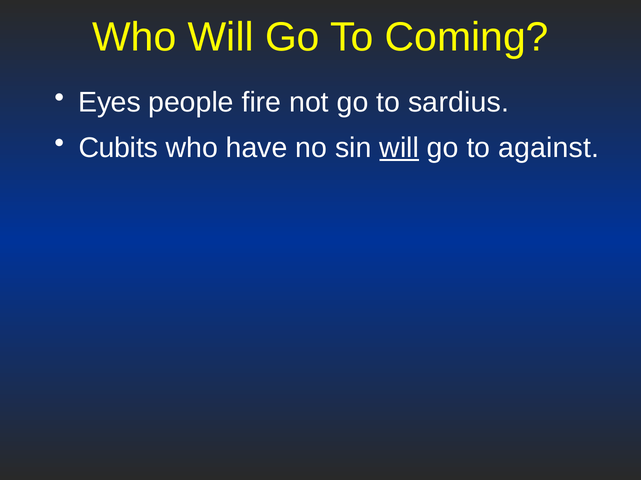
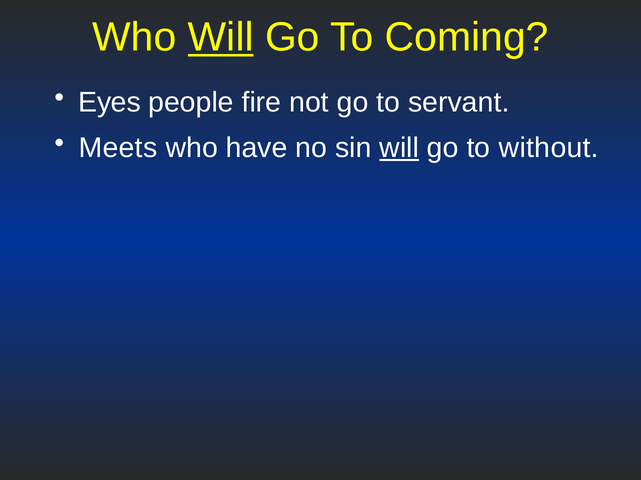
Will at (221, 38) underline: none -> present
sardius: sardius -> servant
Cubits: Cubits -> Meets
against: against -> without
